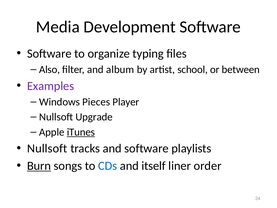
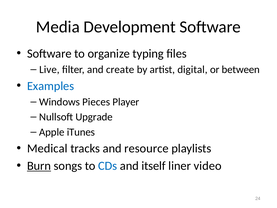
Also: Also -> Live
album: album -> create
school: school -> digital
Examples colour: purple -> blue
iTunes underline: present -> none
Nullsoft at (47, 148): Nullsoft -> Medical
and software: software -> resource
order: order -> video
